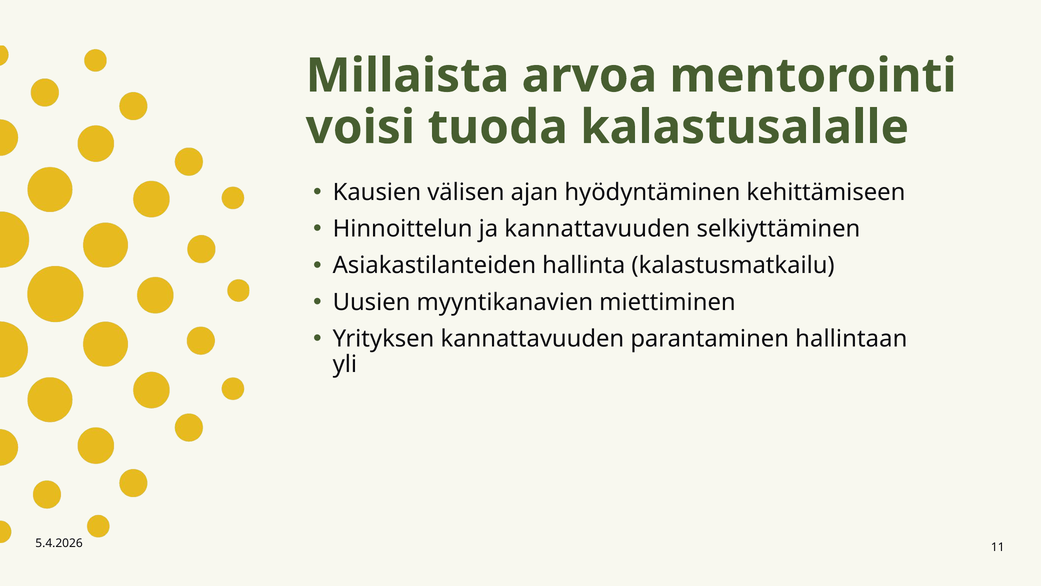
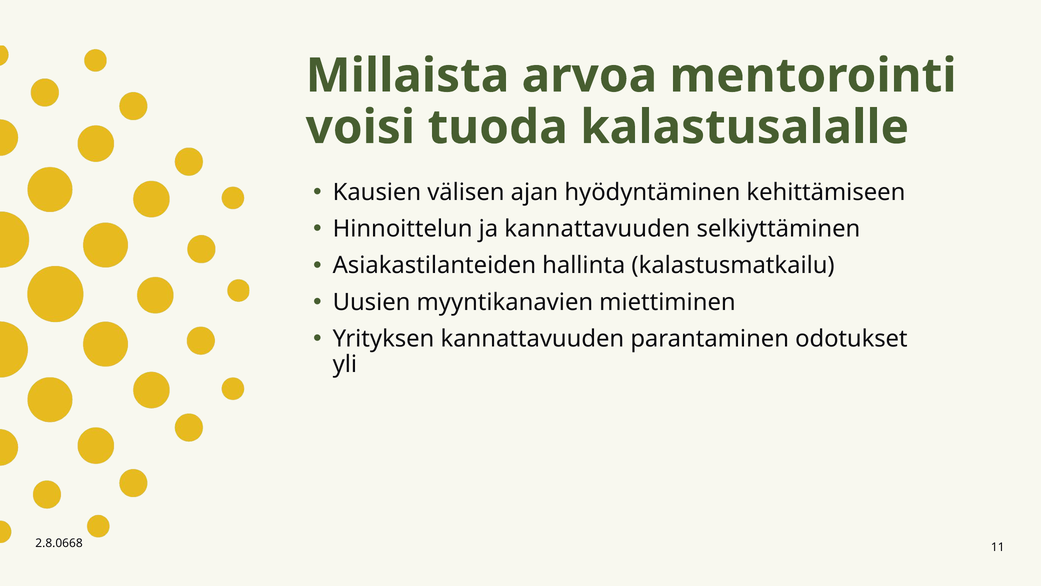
hallintaan: hallintaan -> odotukset
5.4.2026: 5.4.2026 -> 2.8.0668
